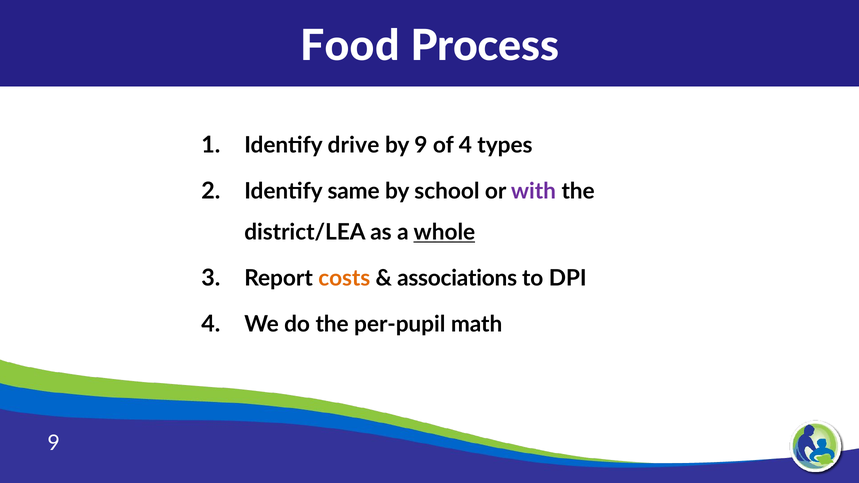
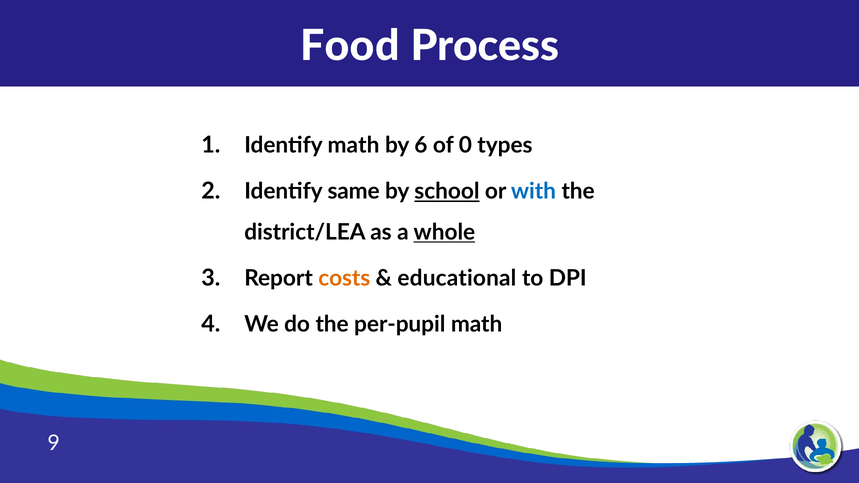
Identify drive: drive -> math
by 9: 9 -> 6
of 4: 4 -> 0
school underline: none -> present
with colour: purple -> blue
associations: associations -> educational
